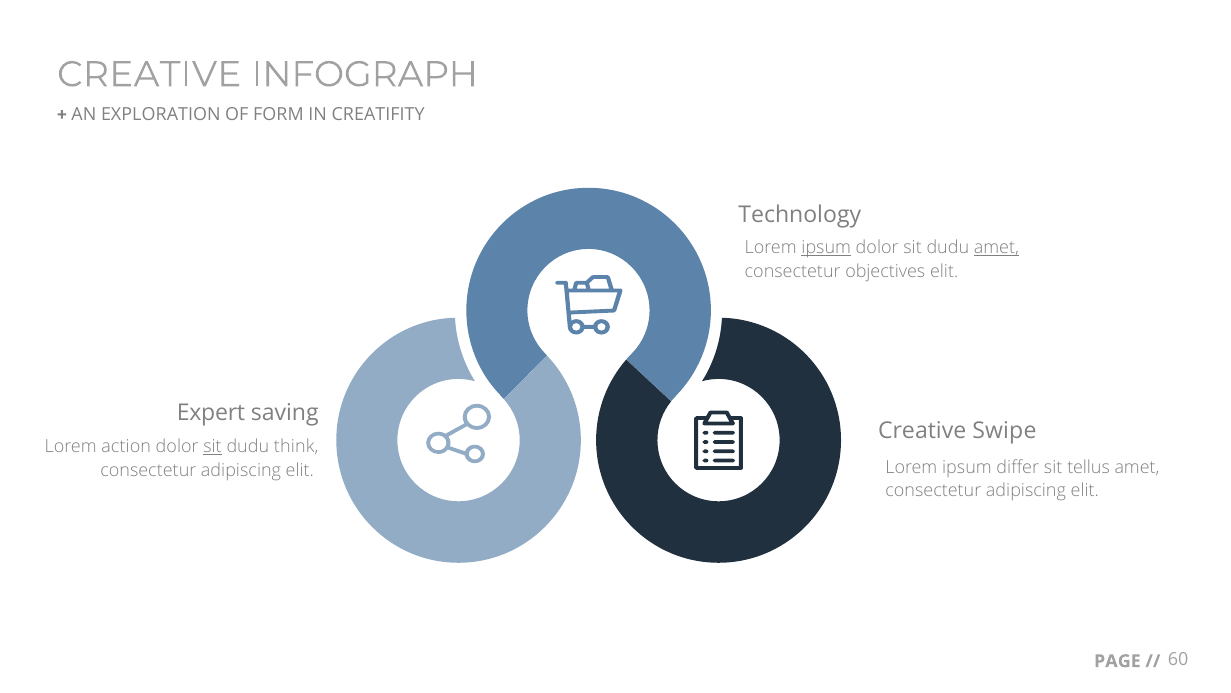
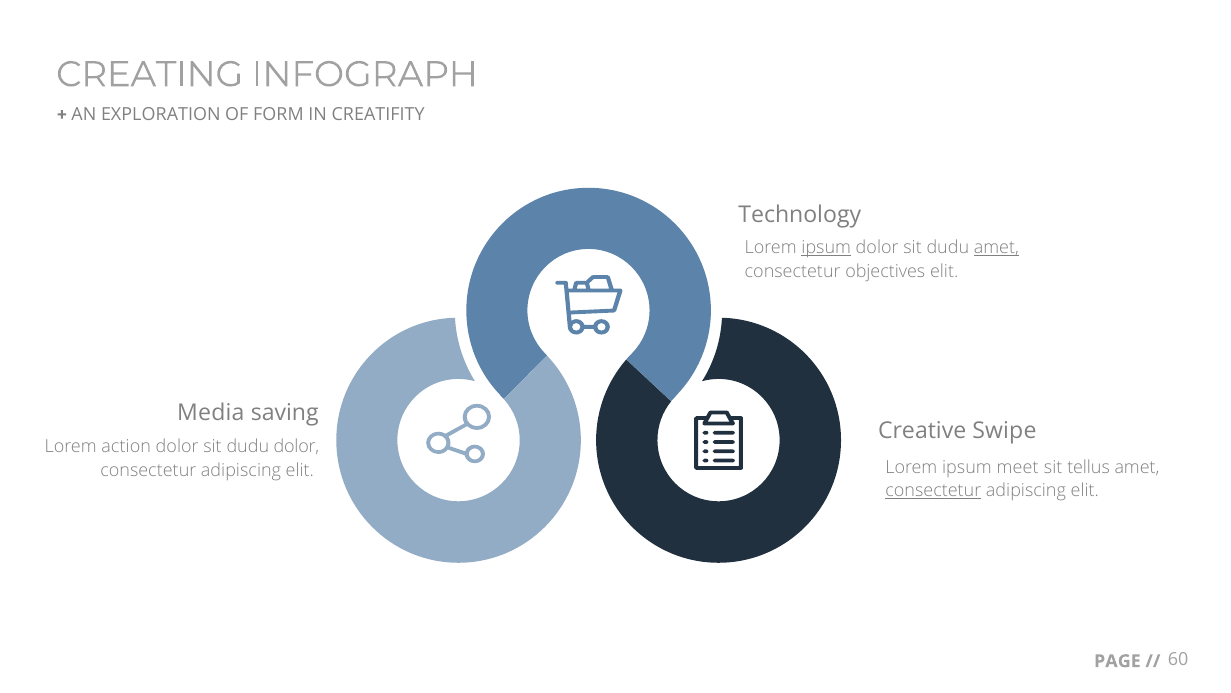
CREATIVE at (149, 74): CREATIVE -> CREATING
Expert: Expert -> Media
sit at (213, 446) underline: present -> none
dudu think: think -> dolor
differ: differ -> meet
consectetur at (933, 491) underline: none -> present
